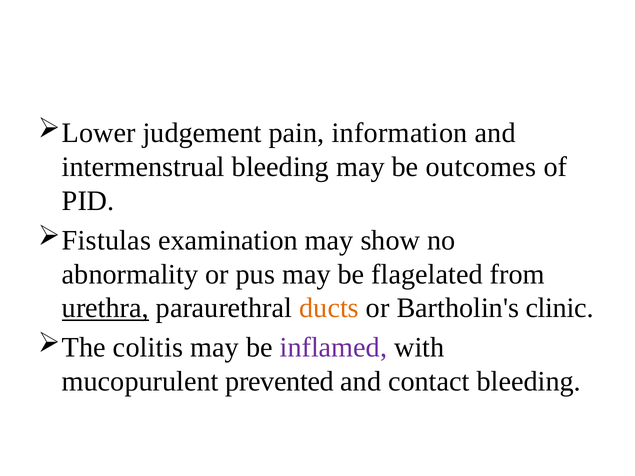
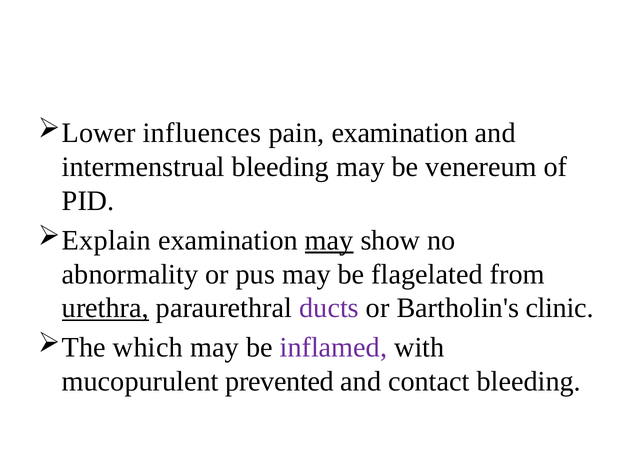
judgement: judgement -> influences
pain information: information -> examination
outcomes: outcomes -> venereum
Fistulas: Fistulas -> Explain
may at (329, 240) underline: none -> present
ducts colour: orange -> purple
colitis: colitis -> which
